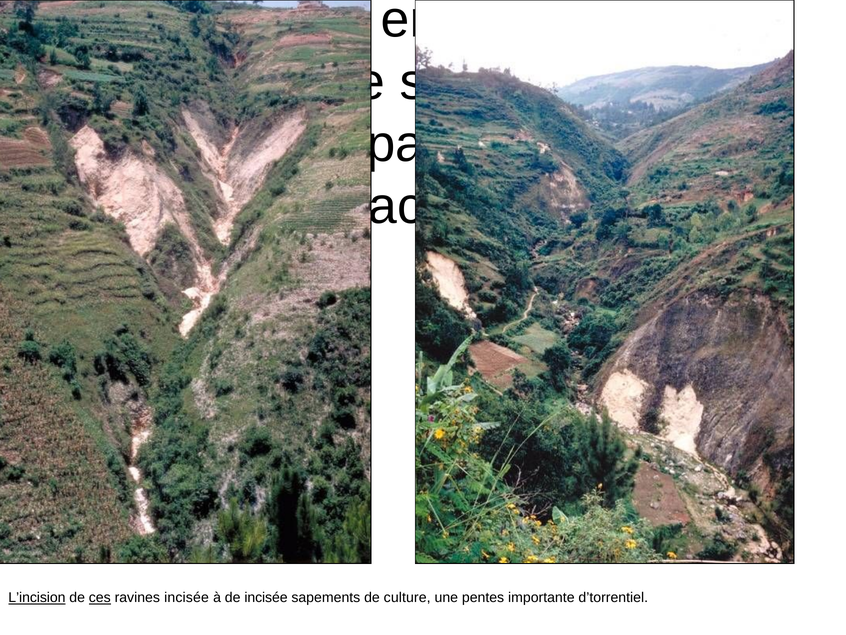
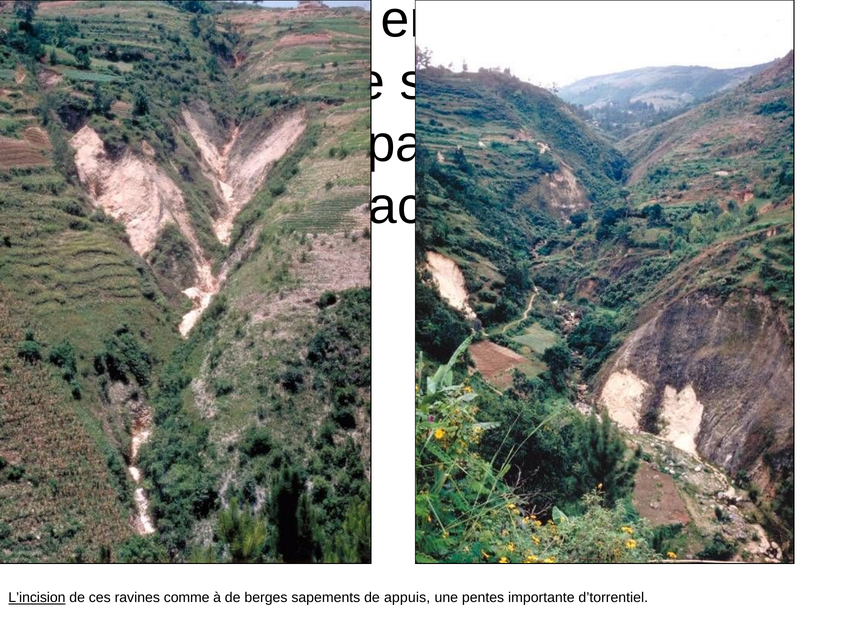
ces at (100, 597) underline: present -> none
ravines incisée: incisée -> comme
de incisée: incisée -> berges
culture: culture -> appuis
